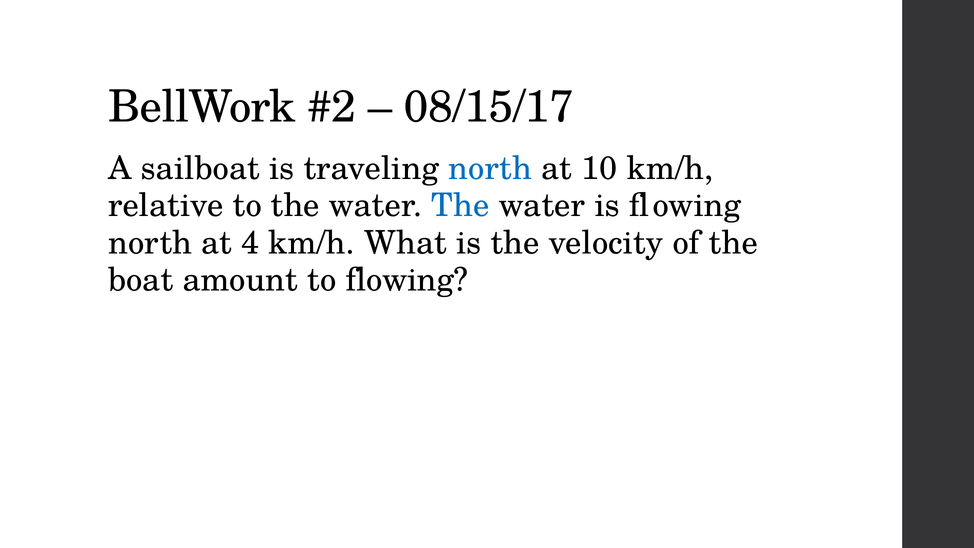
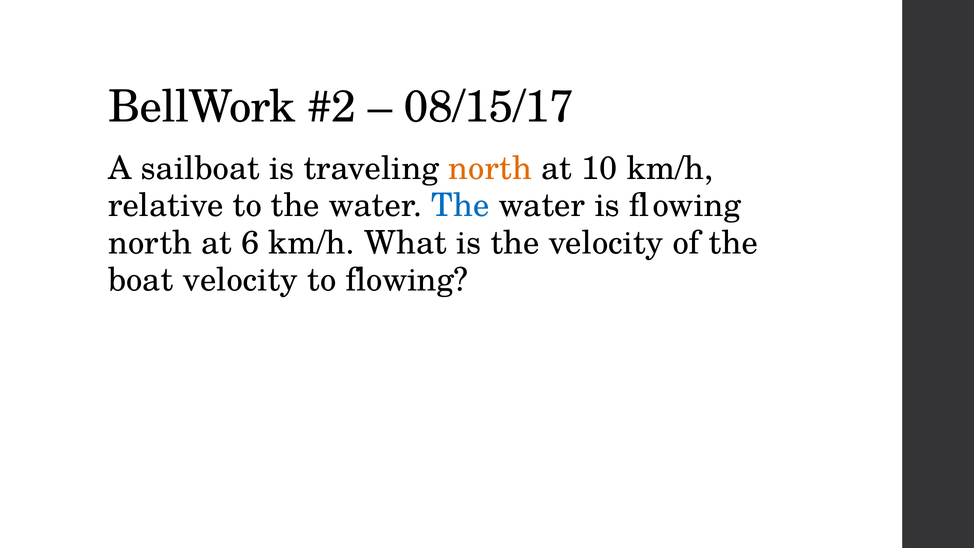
north at (490, 169) colour: blue -> orange
4: 4 -> 6
boat amount: amount -> velocity
